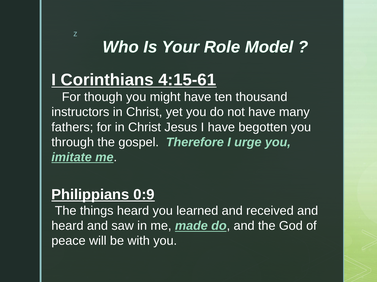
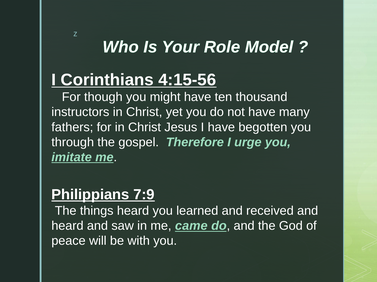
4:15-61: 4:15-61 -> 4:15-56
0:9: 0:9 -> 7:9
made: made -> came
